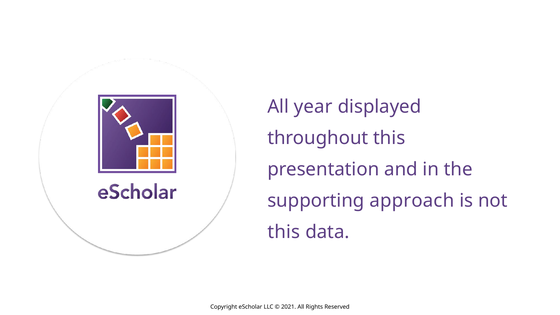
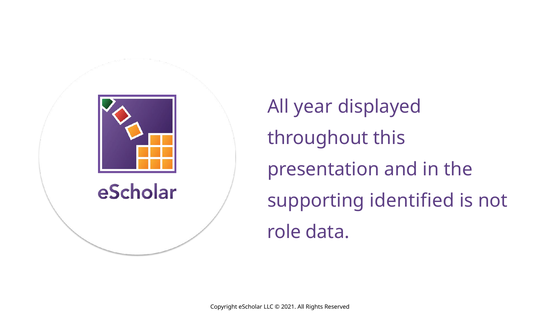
approach: approach -> identified
this at (284, 232): this -> role
